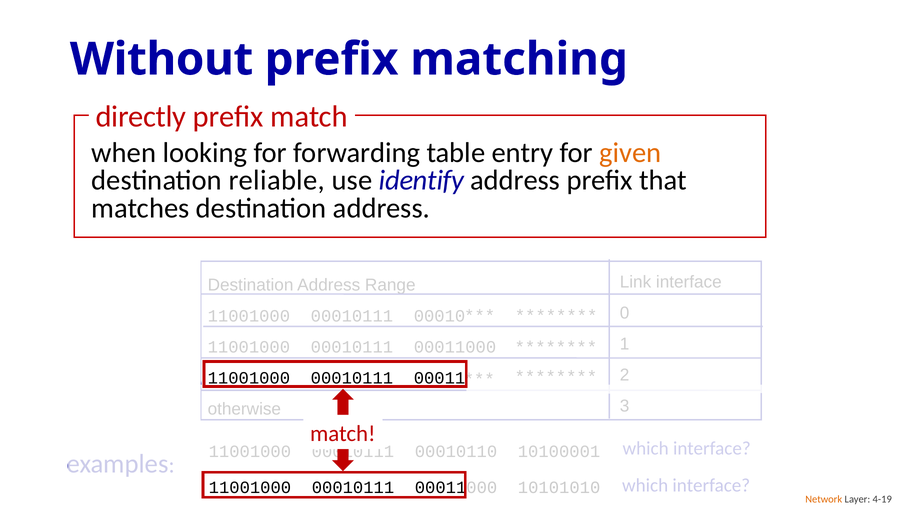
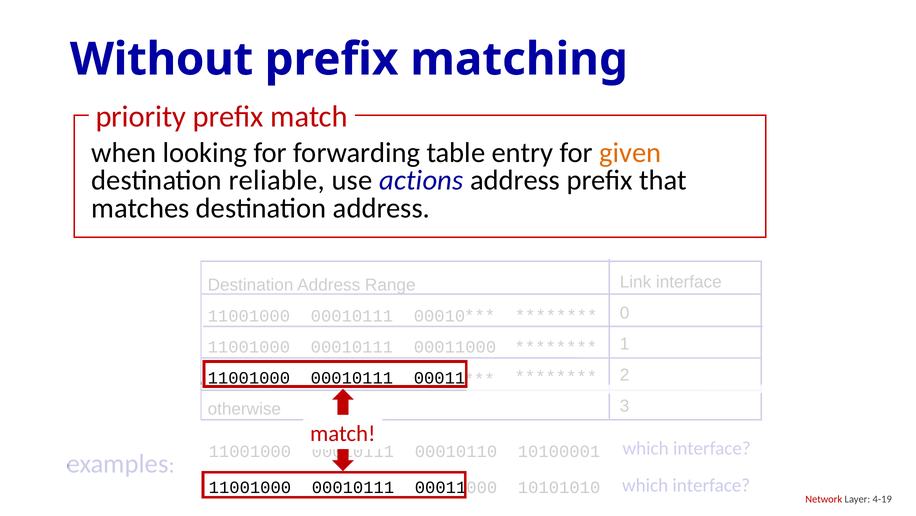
directly: directly -> priority
identify: identify -> actions
Network colour: orange -> red
